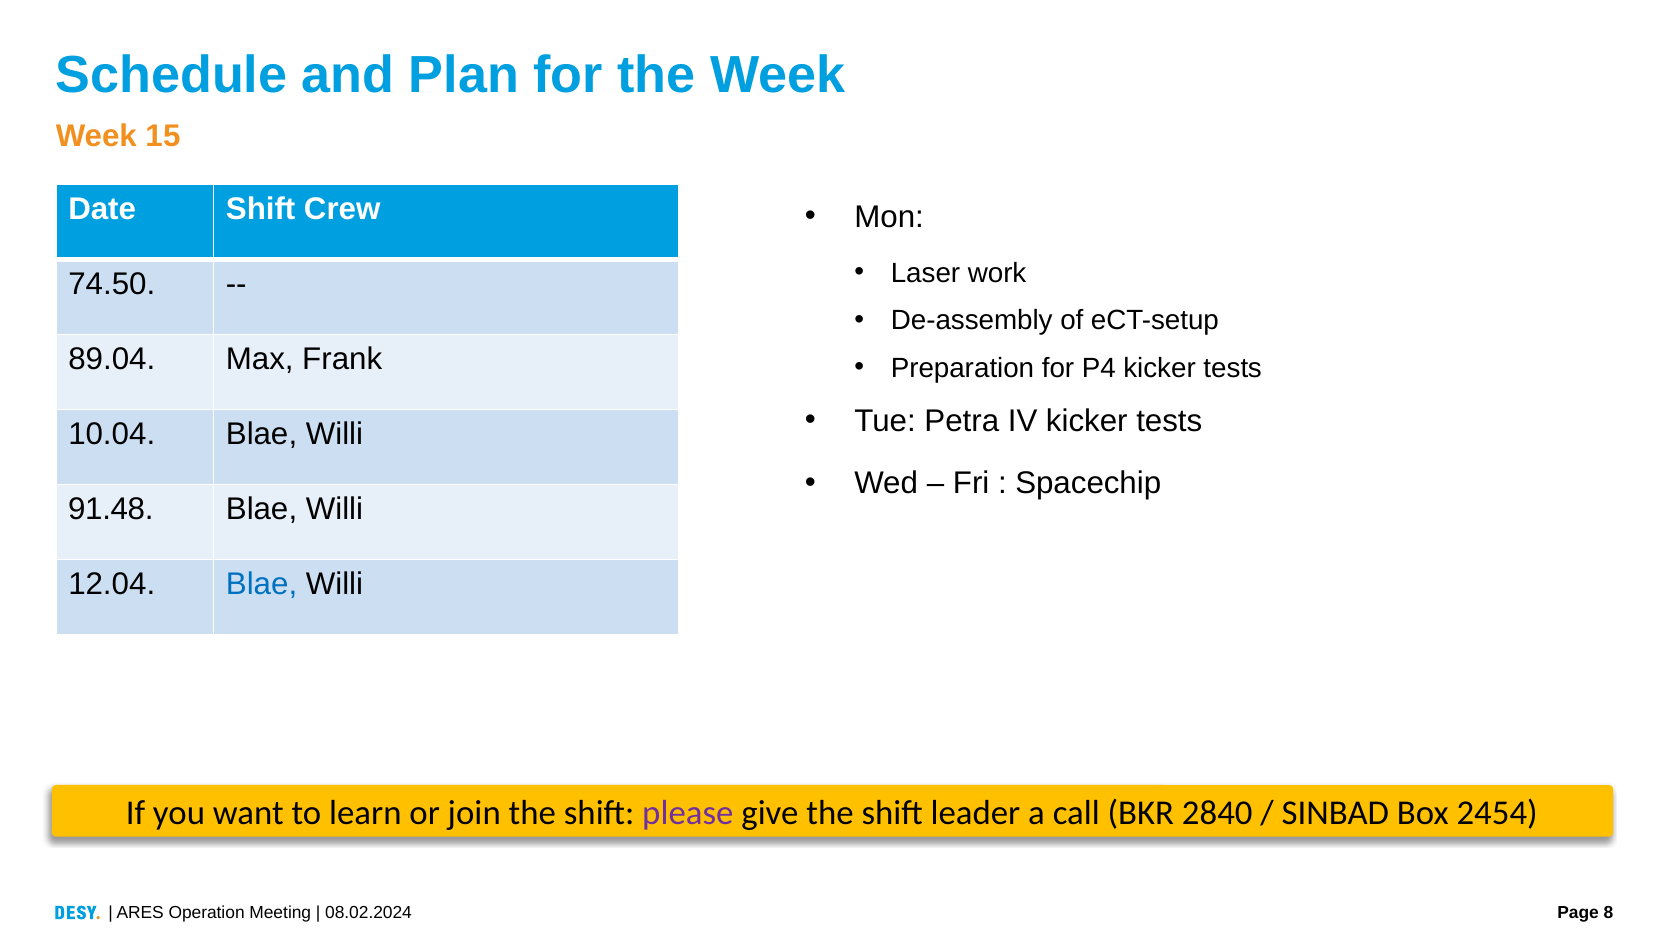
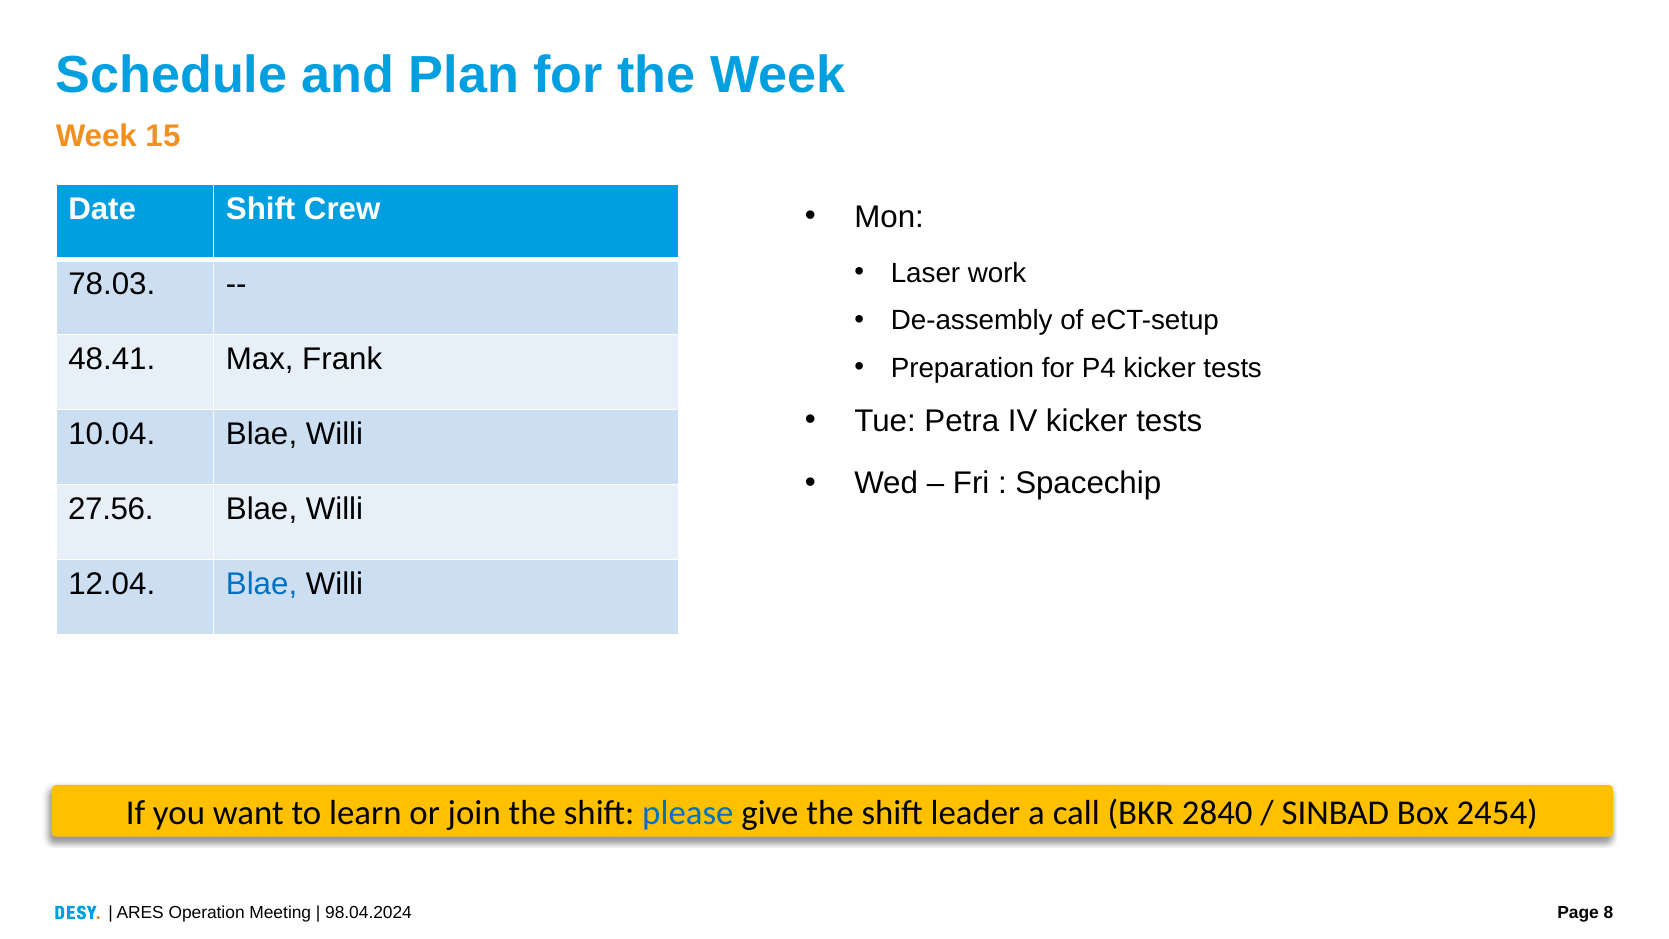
74.50: 74.50 -> 78.03
89.04: 89.04 -> 48.41
91.48: 91.48 -> 27.56
please colour: purple -> blue
08.02.2024: 08.02.2024 -> 98.04.2024
